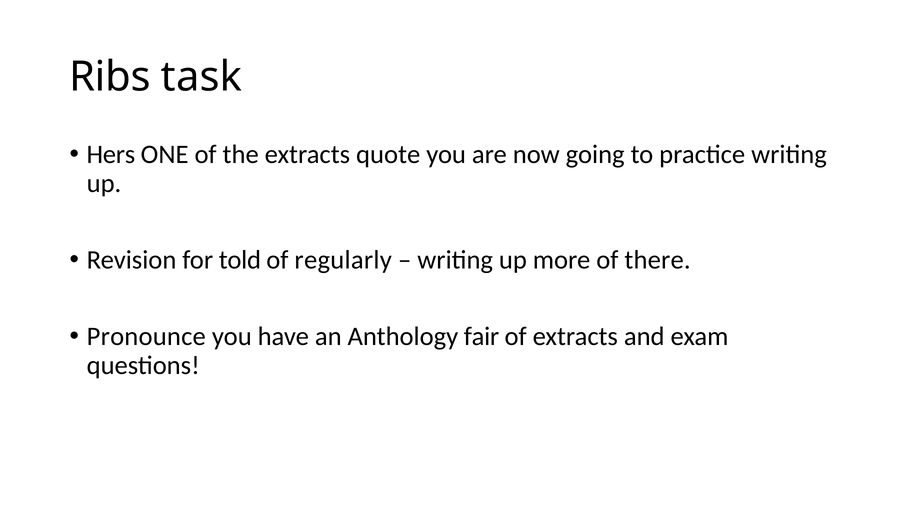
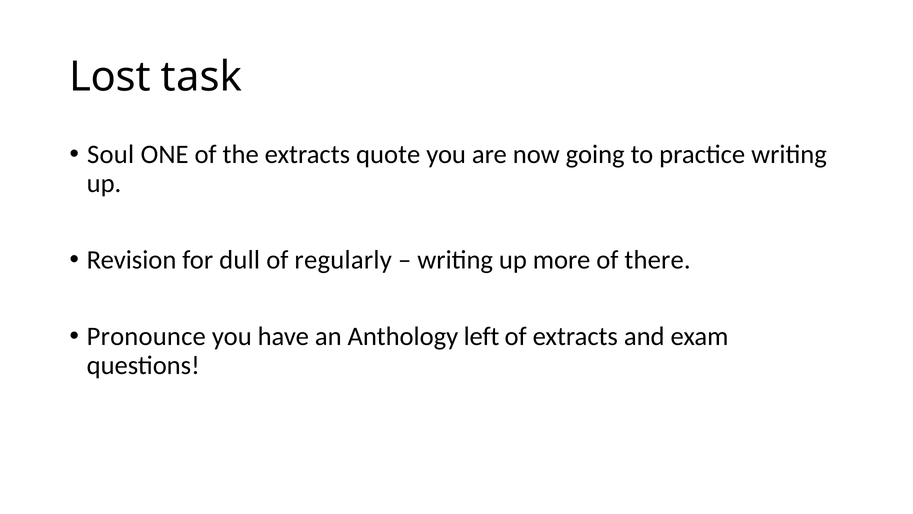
Ribs: Ribs -> Lost
Hers: Hers -> Soul
told: told -> dull
fair: fair -> left
